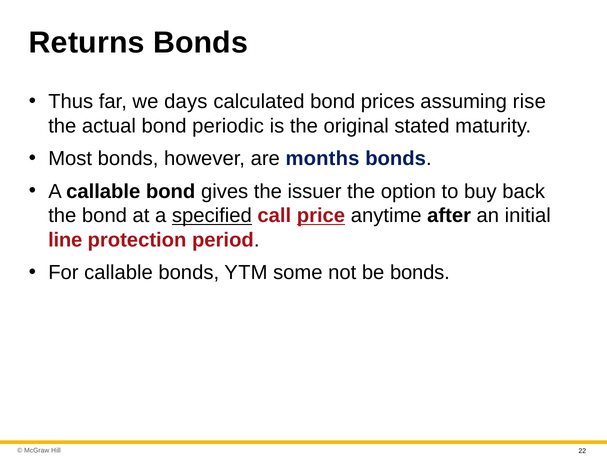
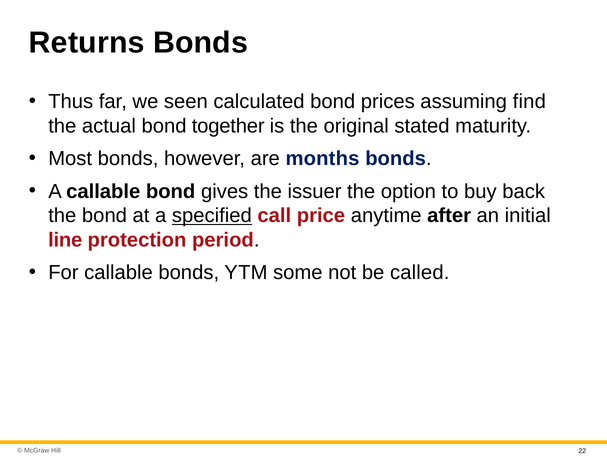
days: days -> seen
rise: rise -> find
periodic: periodic -> together
price underline: present -> none
be bonds: bonds -> called
